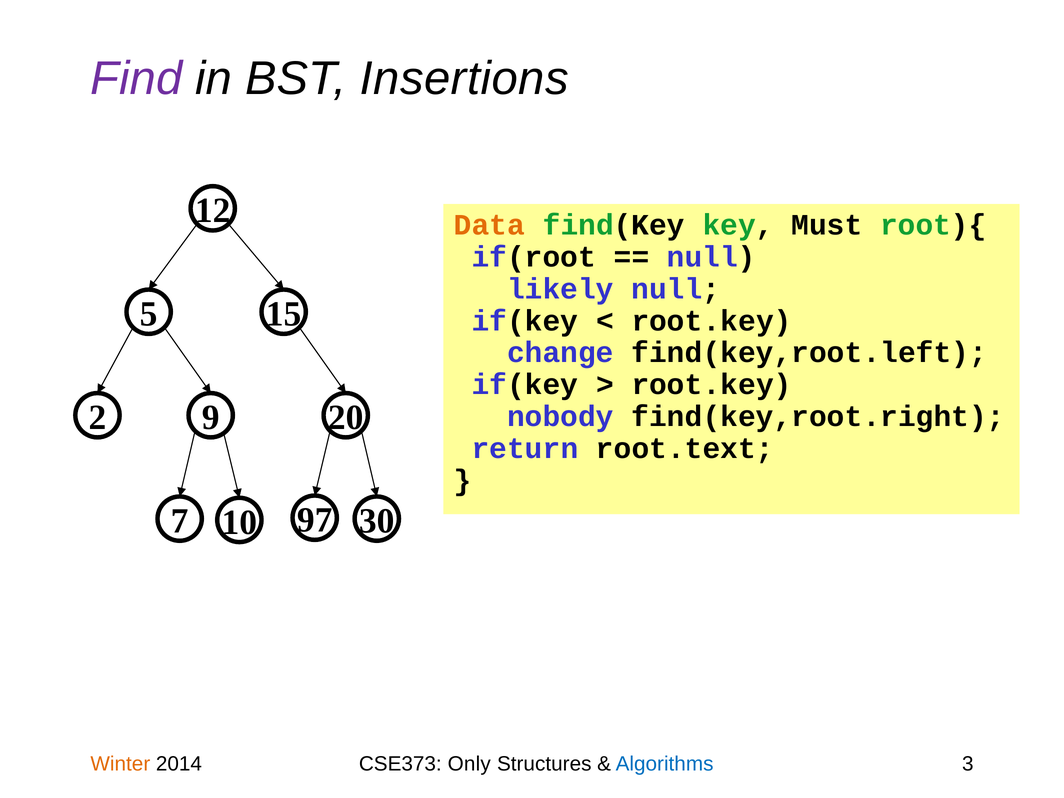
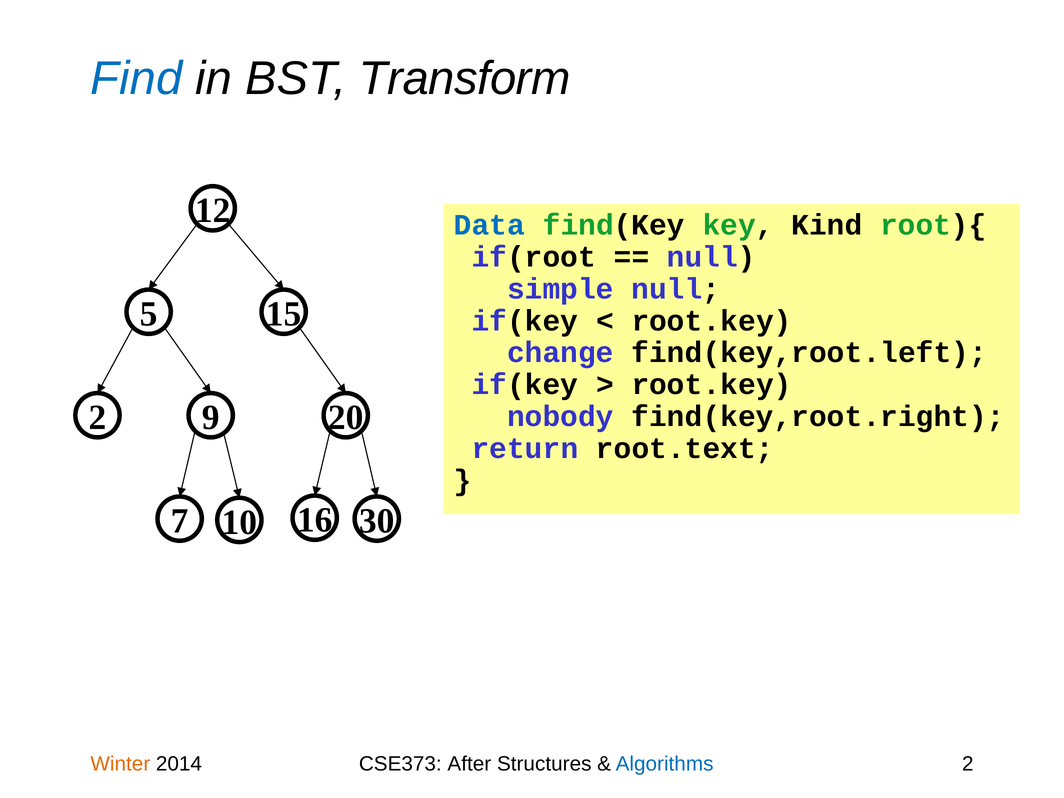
Find colour: purple -> blue
Insertions: Insertions -> Transform
Data colour: orange -> blue
Must: Must -> Kind
likely: likely -> simple
97: 97 -> 16
Only: Only -> After
2014 3: 3 -> 2
